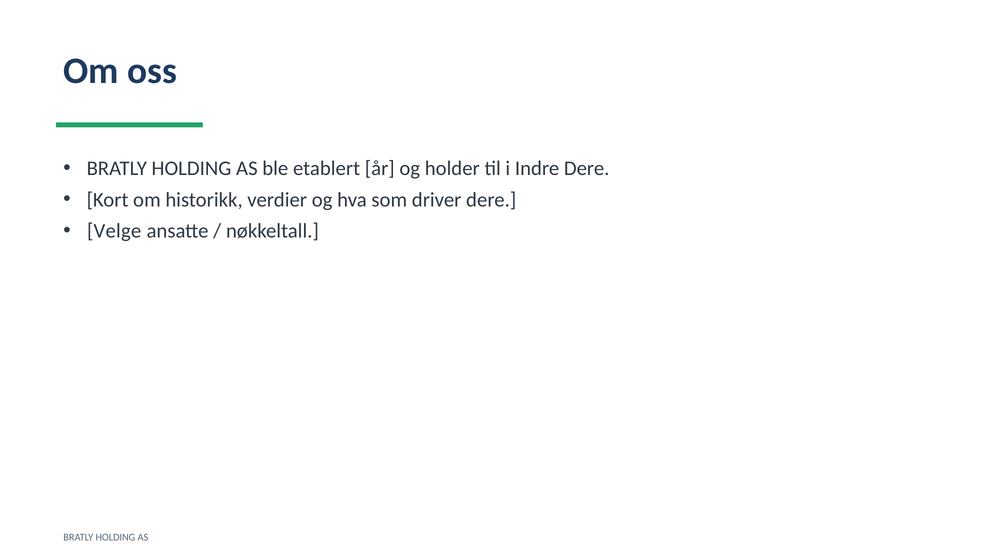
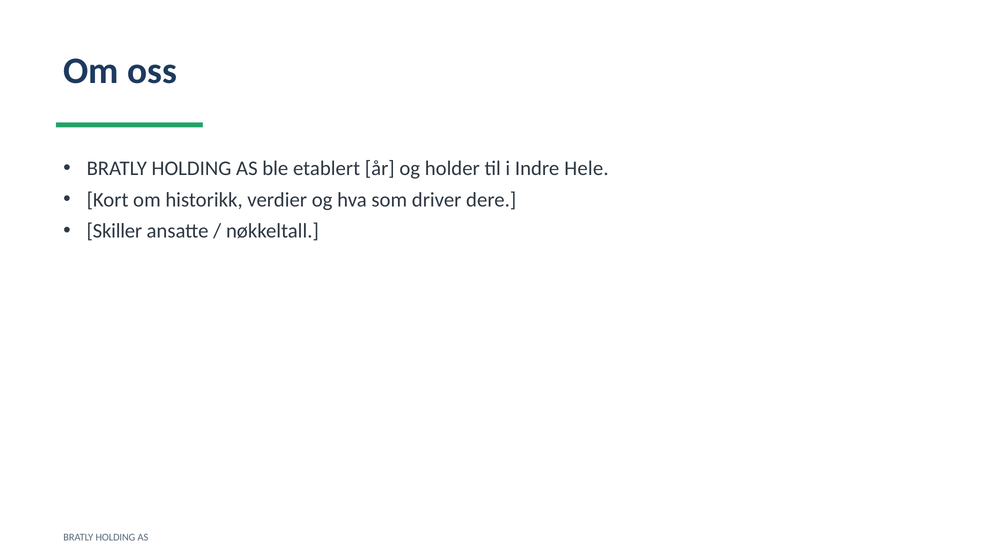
Indre Dere: Dere -> Hele
Velge: Velge -> Skiller
